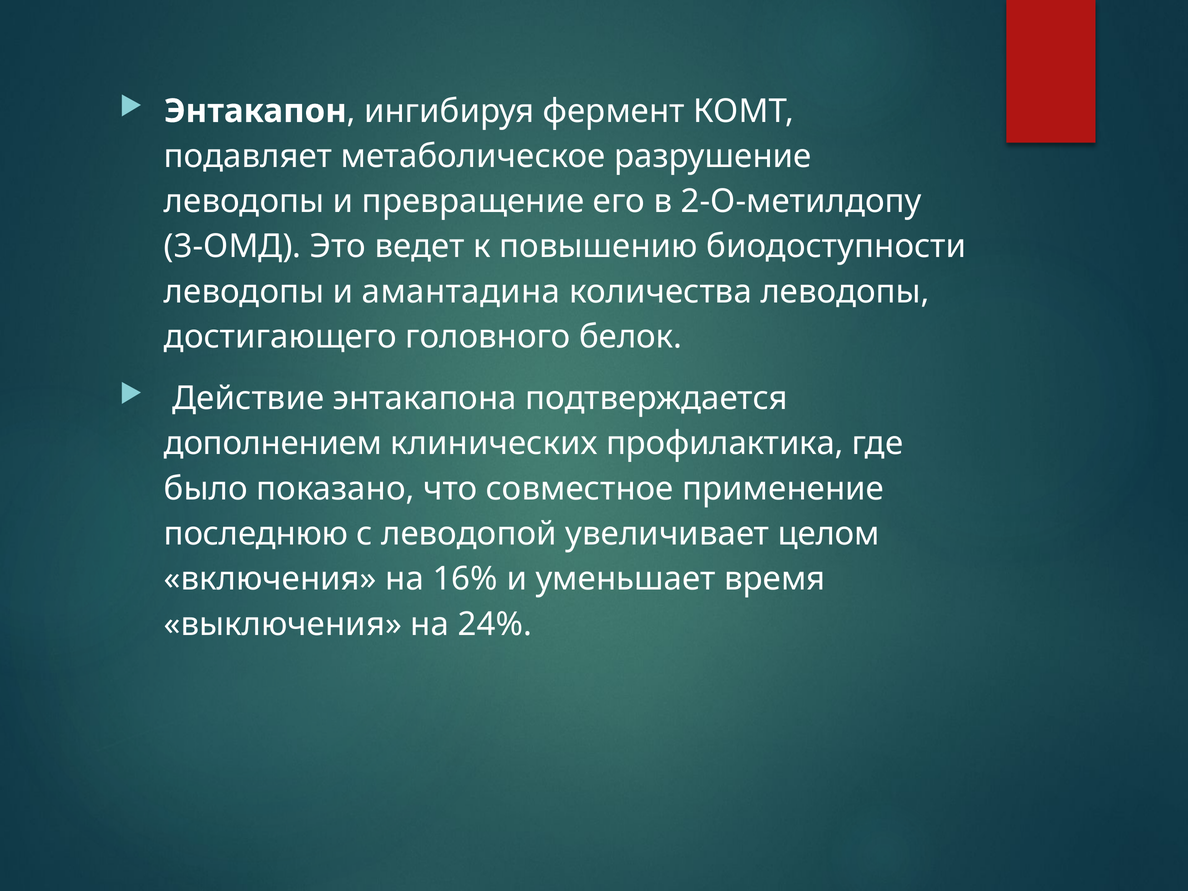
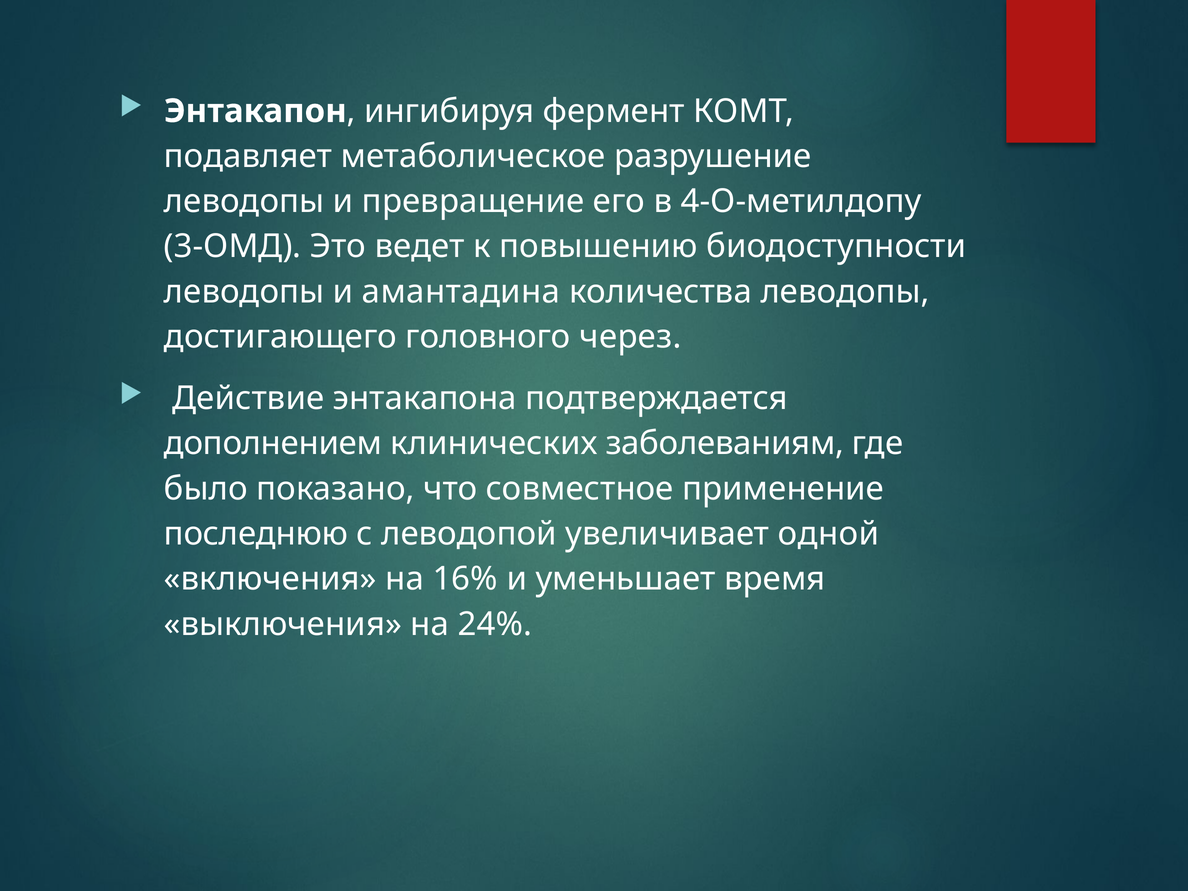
2-О-метилдопу: 2-О-метилдопу -> 4-О-метилдопу
белок: белок -> через
профилактика: профилактика -> заболеваниям
целом: целом -> одной
